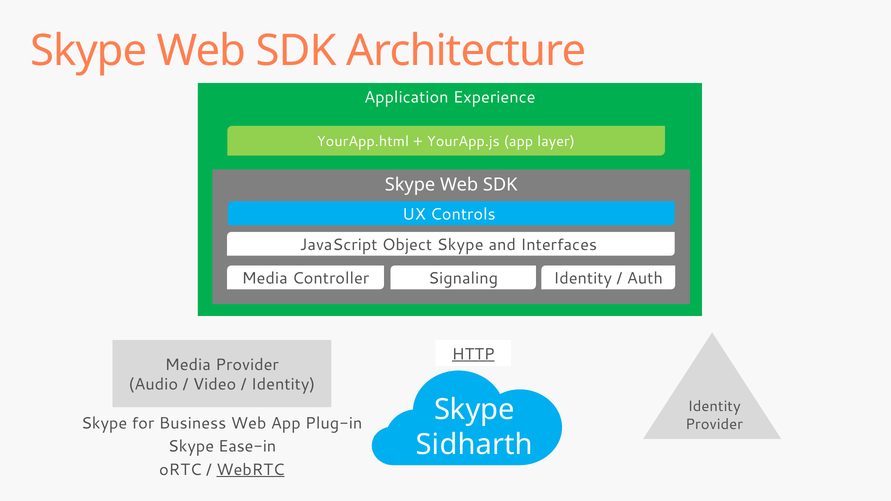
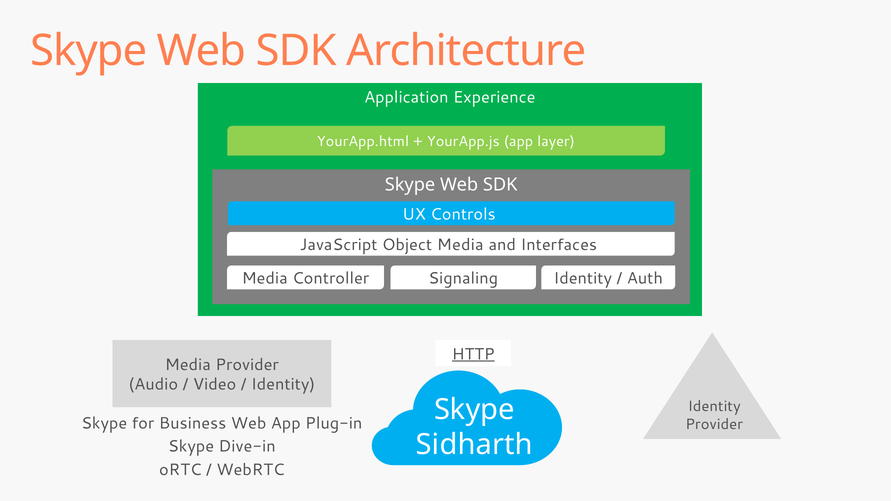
Object Skype: Skype -> Media
Ease-in: Ease-in -> Dive-in
WebRTC underline: present -> none
